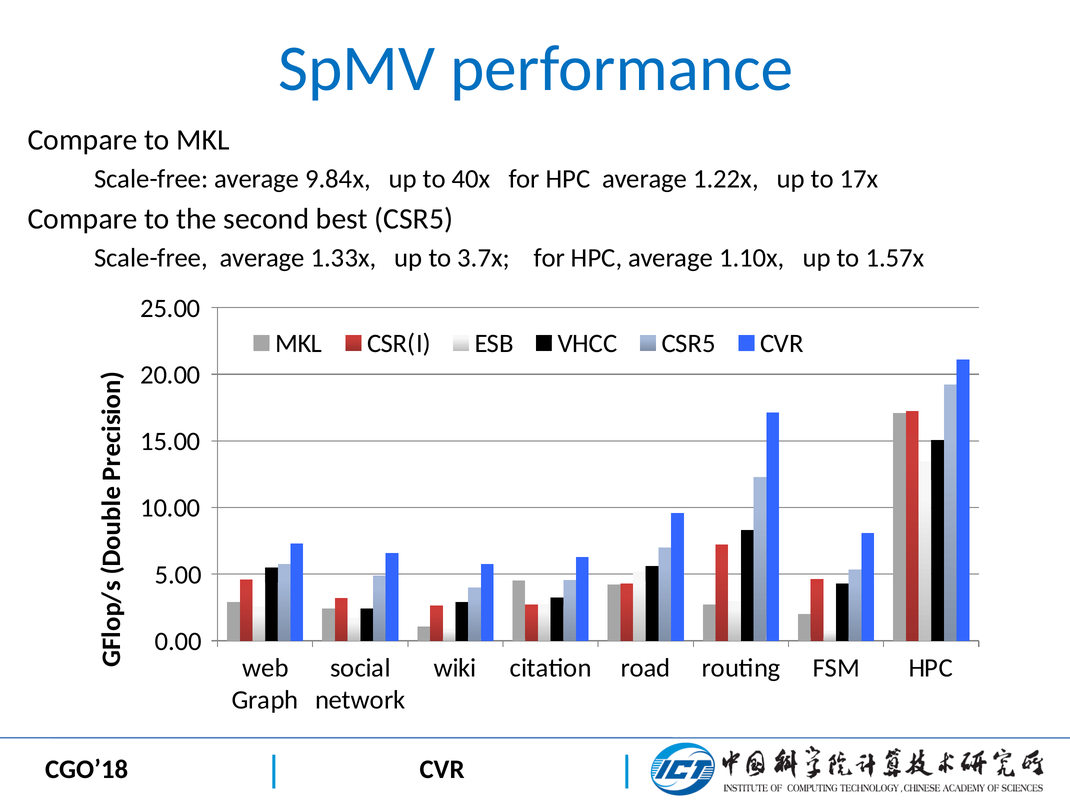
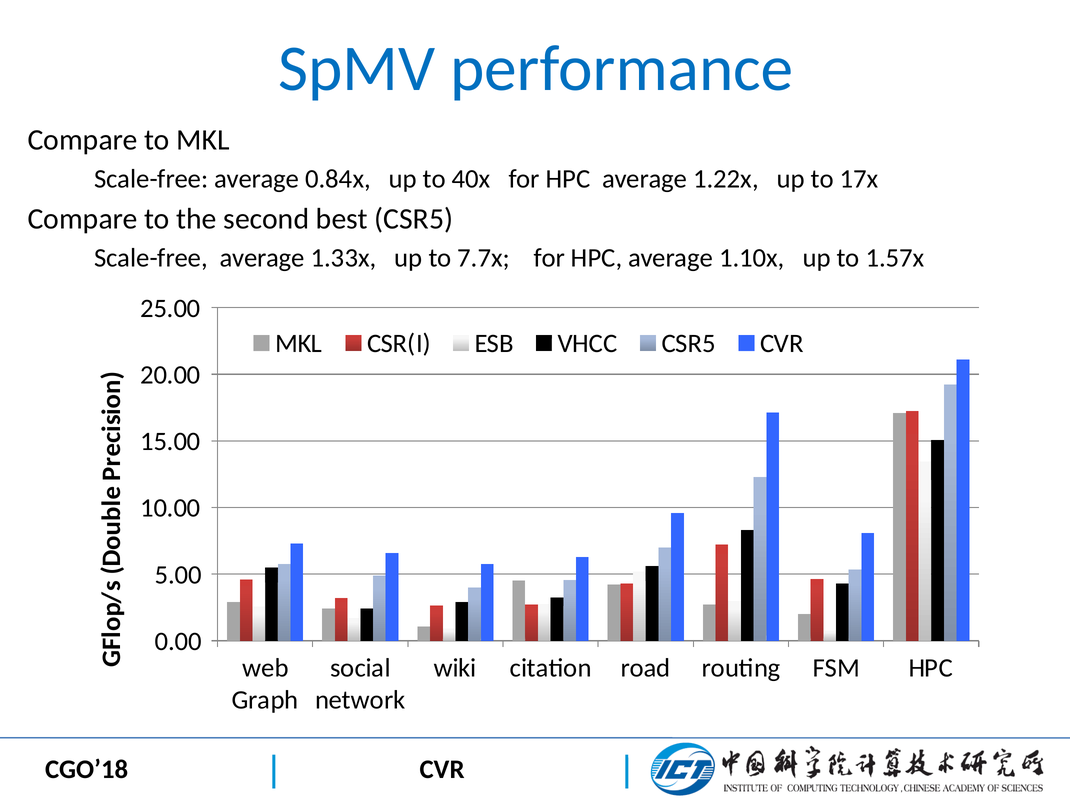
9.84x: 9.84x -> 0.84x
3.7x: 3.7x -> 7.7x
